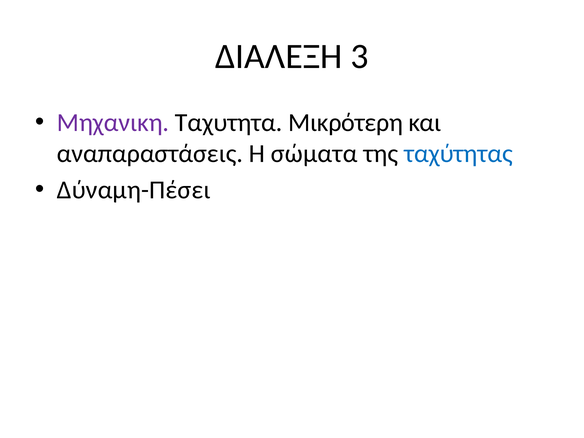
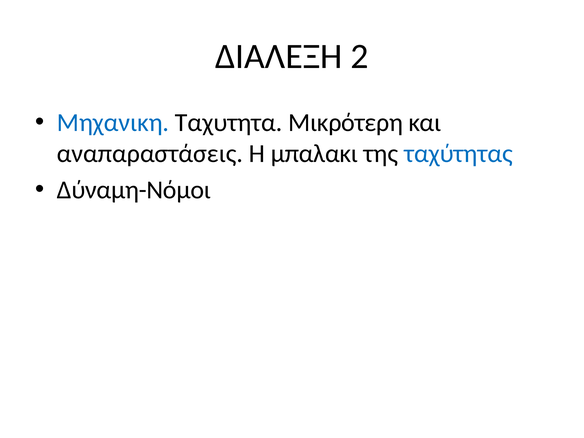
3: 3 -> 2
Μηχανικη colour: purple -> blue
σώματα: σώματα -> μπαλακι
Δύναμη-Πέσει: Δύναμη-Πέσει -> Δύναμη-Νόμοι
